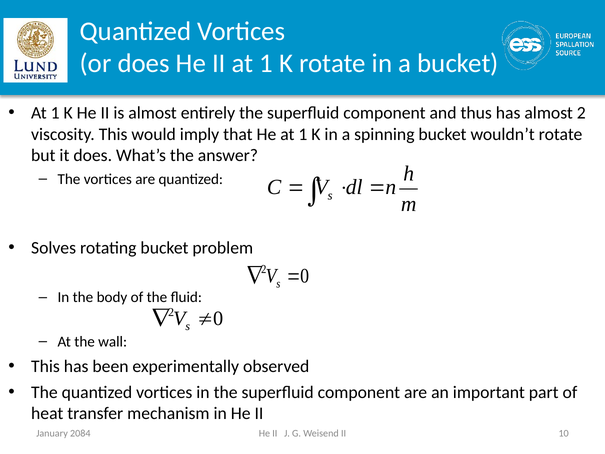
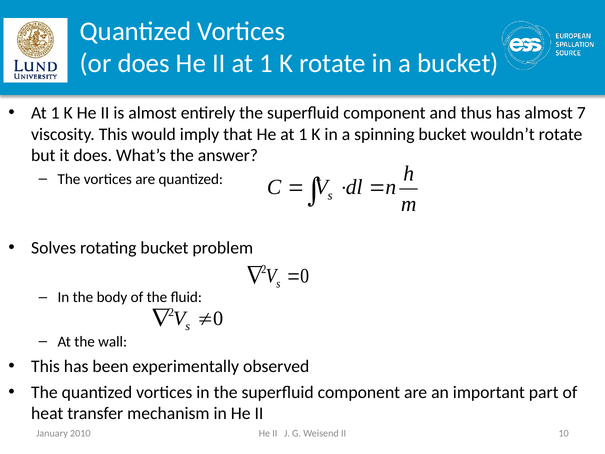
almost 2: 2 -> 7
2084: 2084 -> 2010
